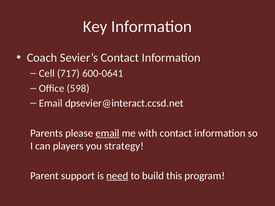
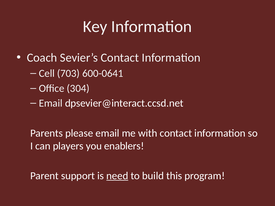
717: 717 -> 703
598: 598 -> 304
email at (108, 133) underline: present -> none
strategy: strategy -> enablers
